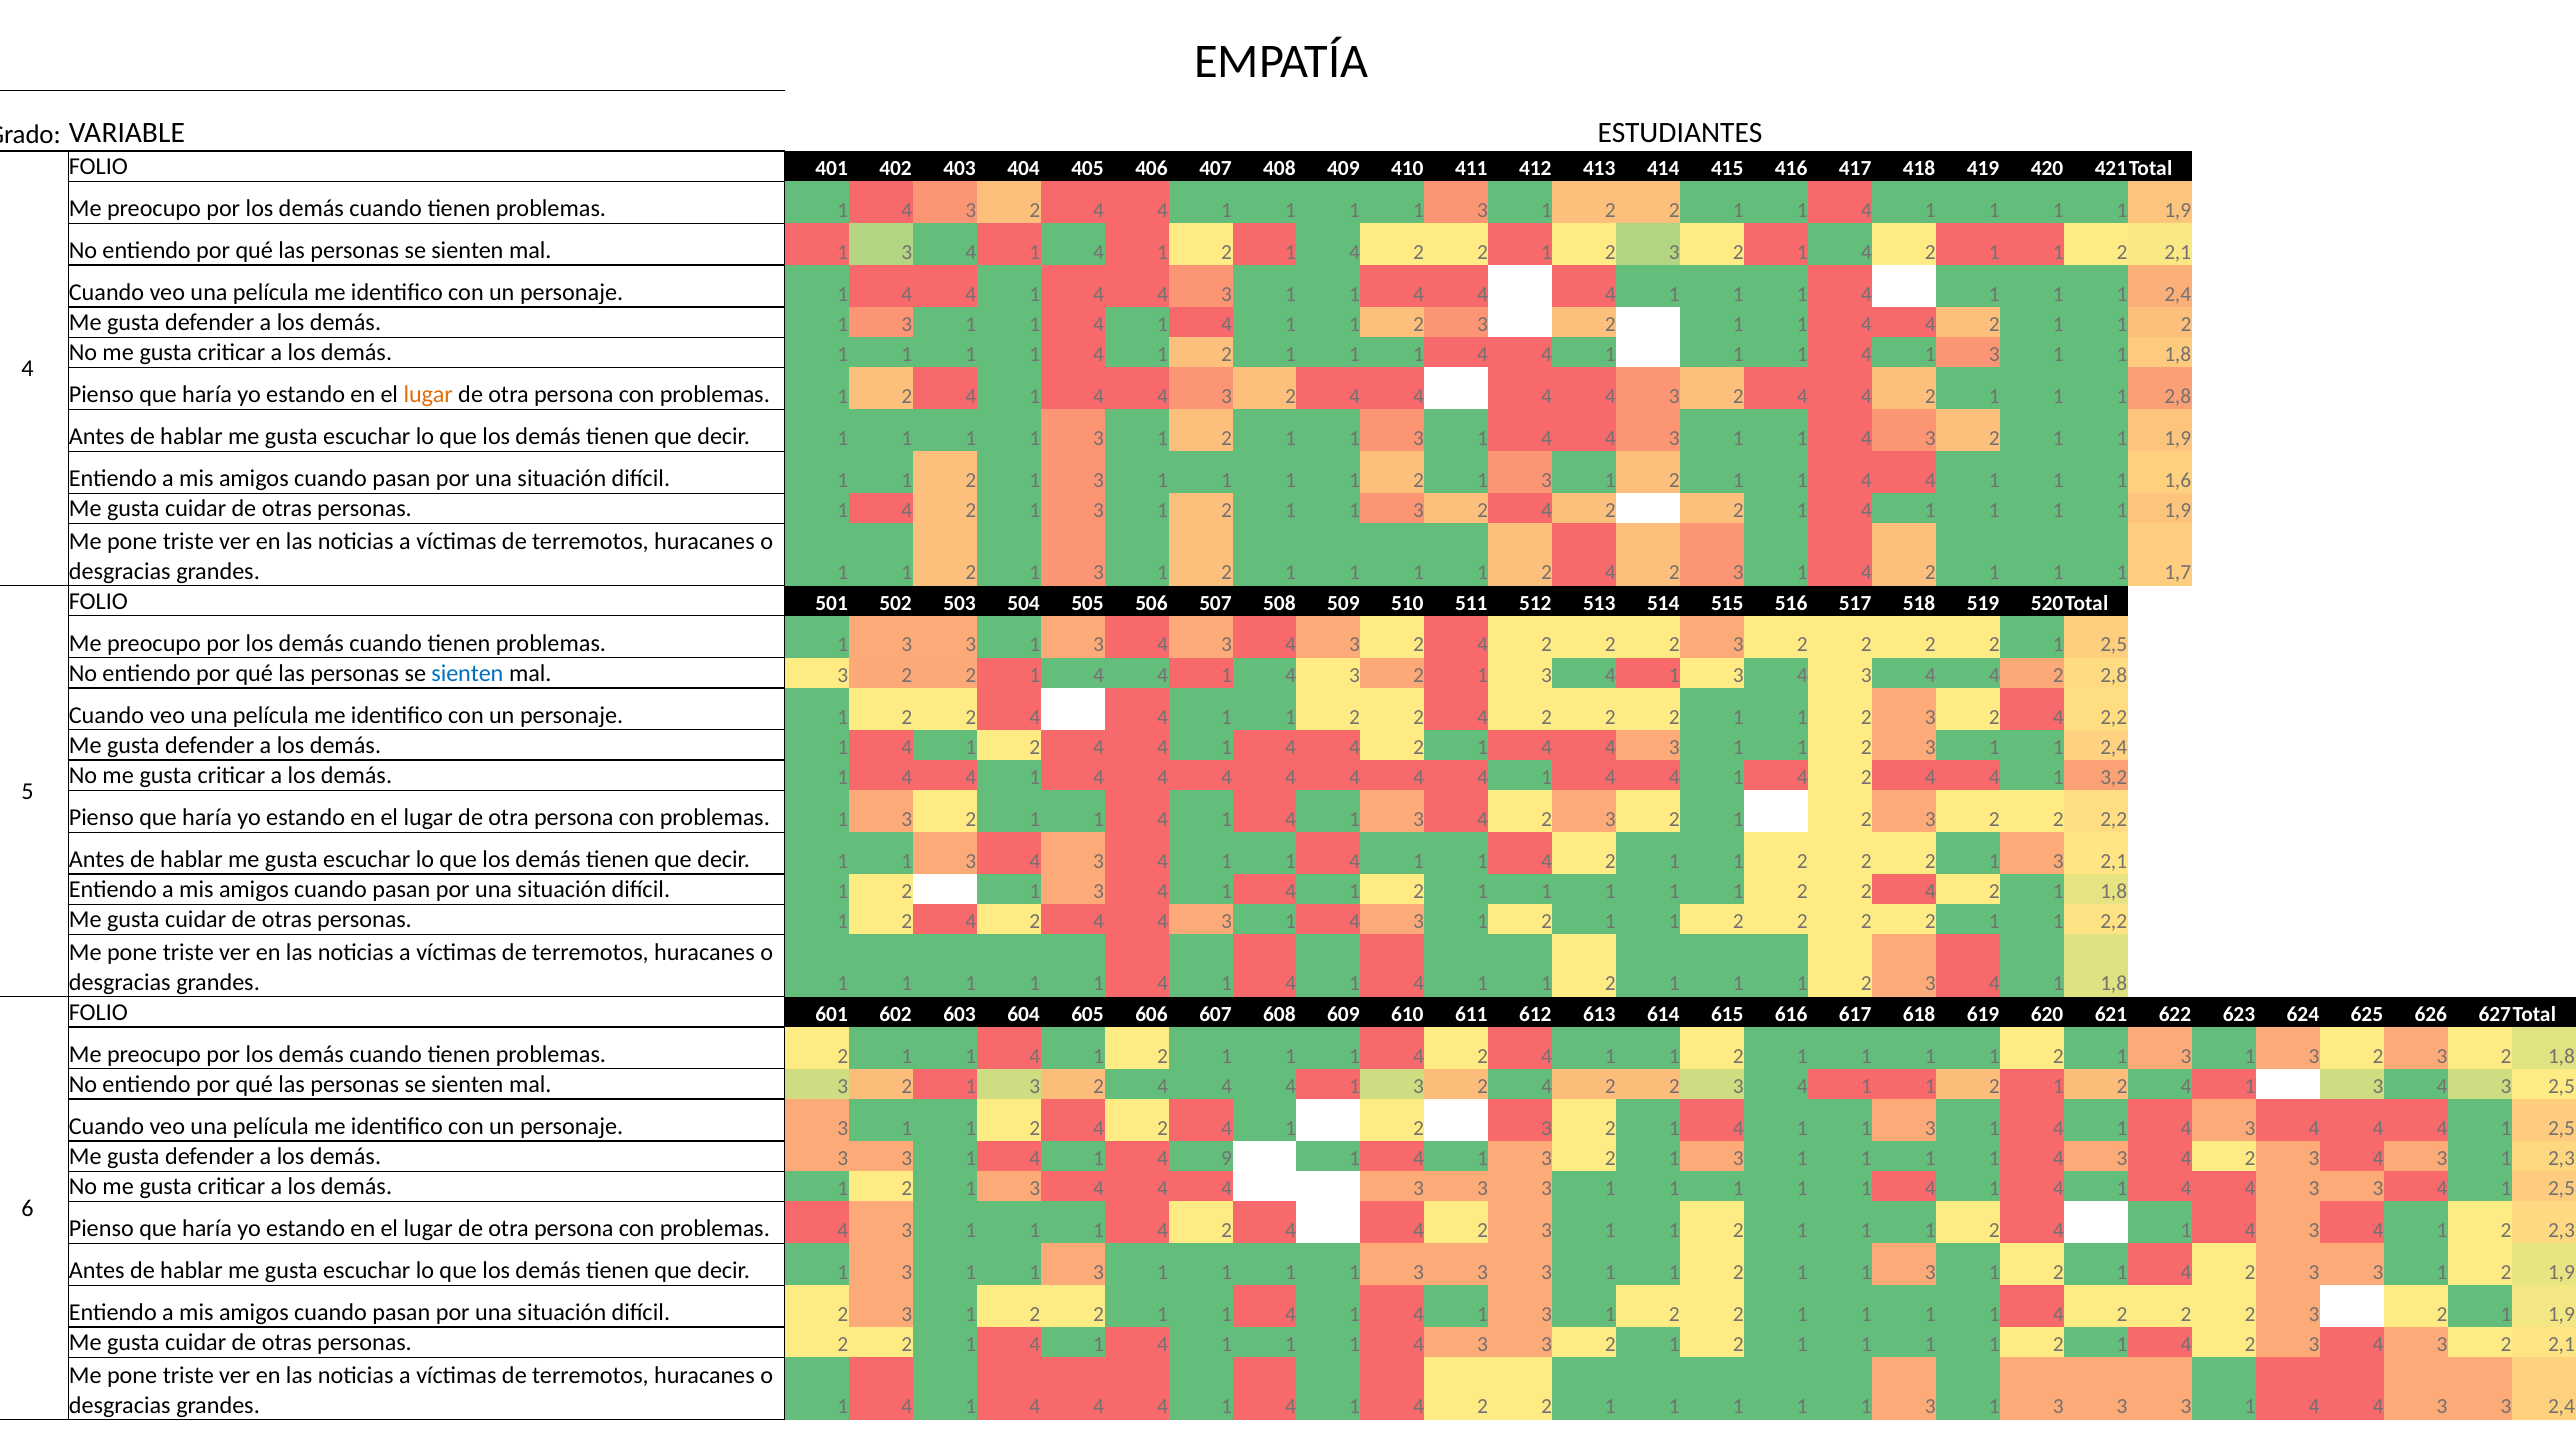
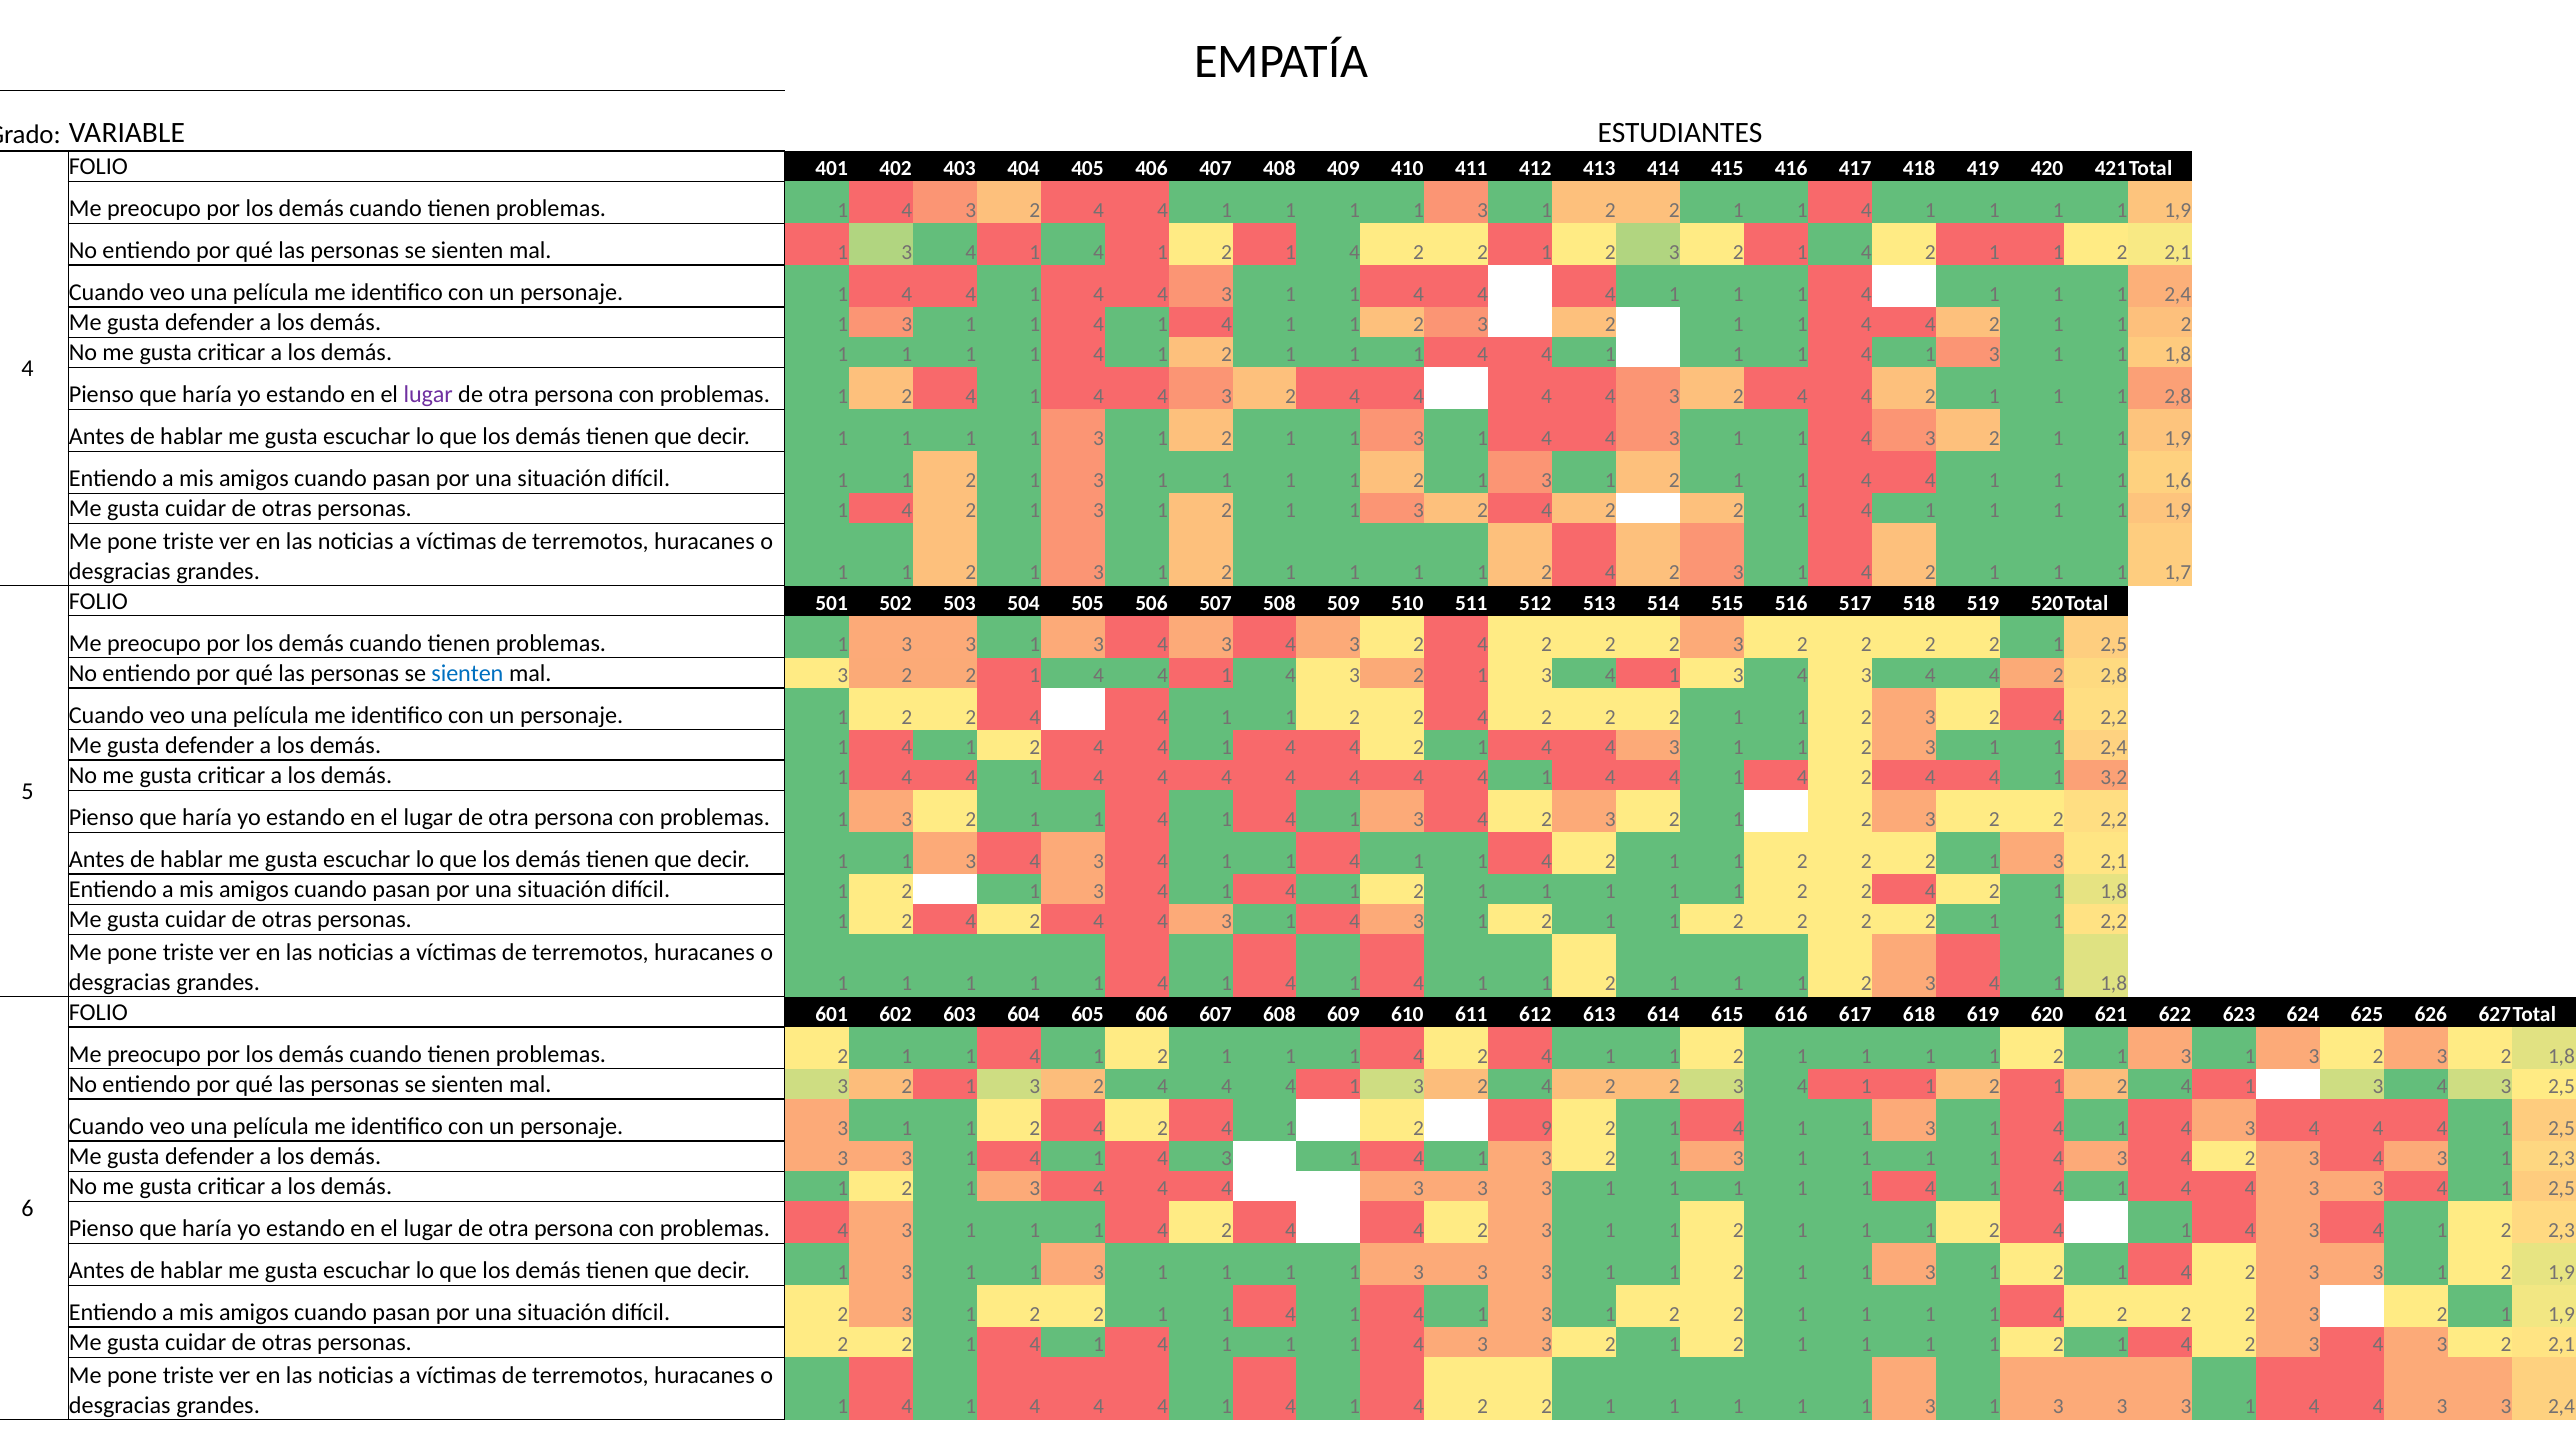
lugar at (428, 395) colour: orange -> purple
4 1 2 3: 3 -> 9
9 at (1227, 1158): 9 -> 3
